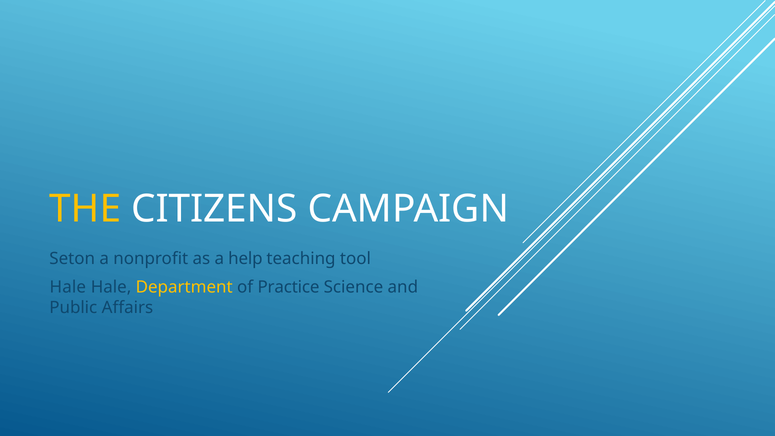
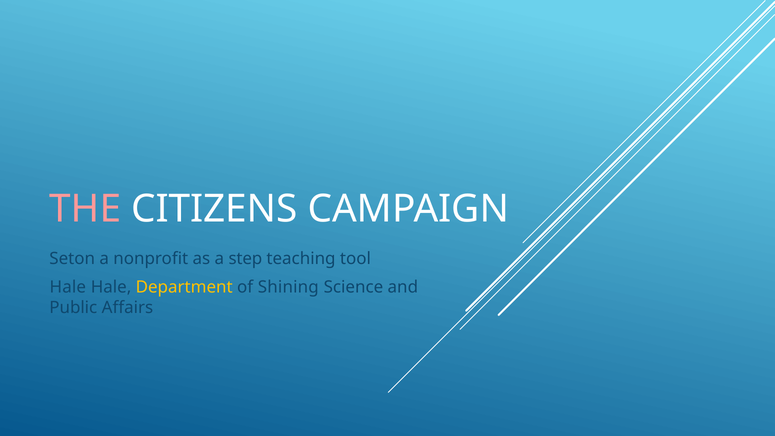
THE colour: yellow -> pink
help: help -> step
Practice: Practice -> Shining
